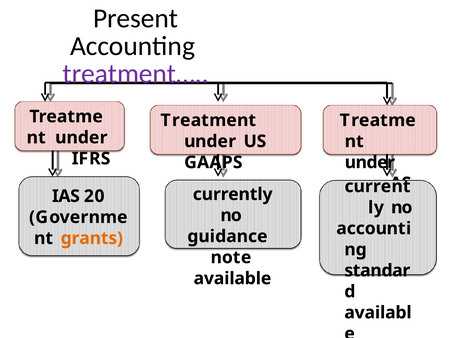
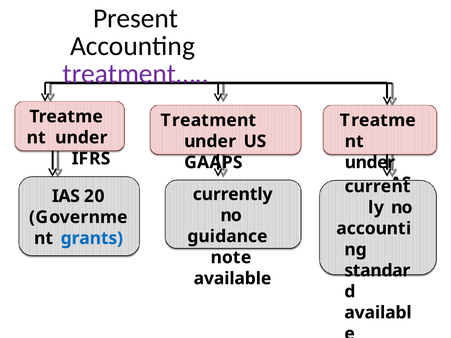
grants colour: orange -> blue
